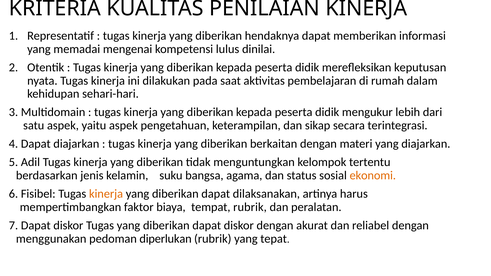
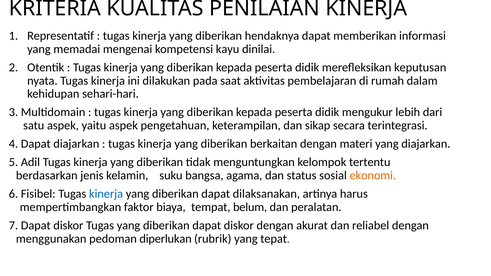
lulus: lulus -> kayu
kinerja at (106, 194) colour: orange -> blue
tempat rubrik: rubrik -> belum
